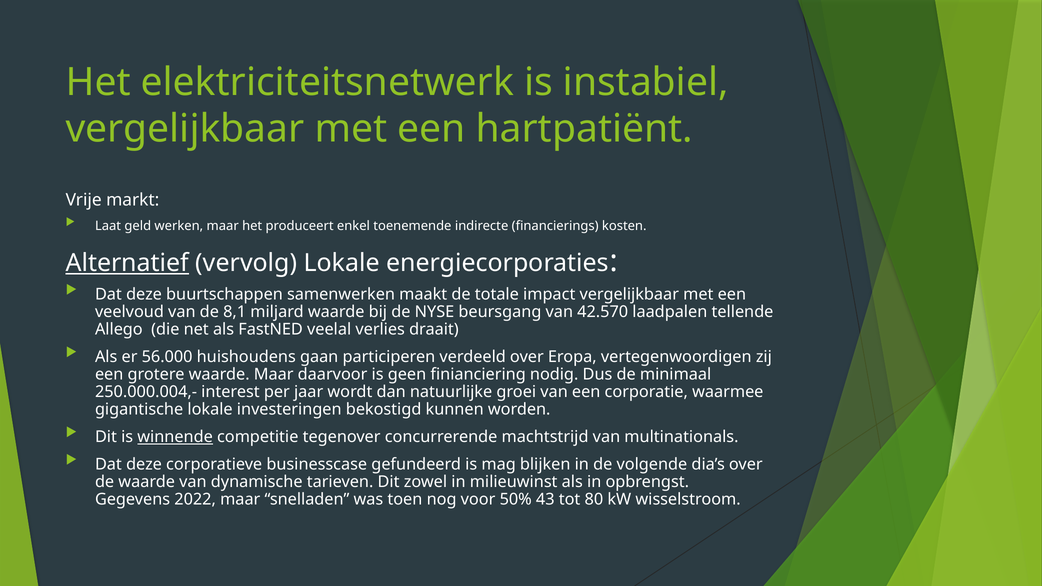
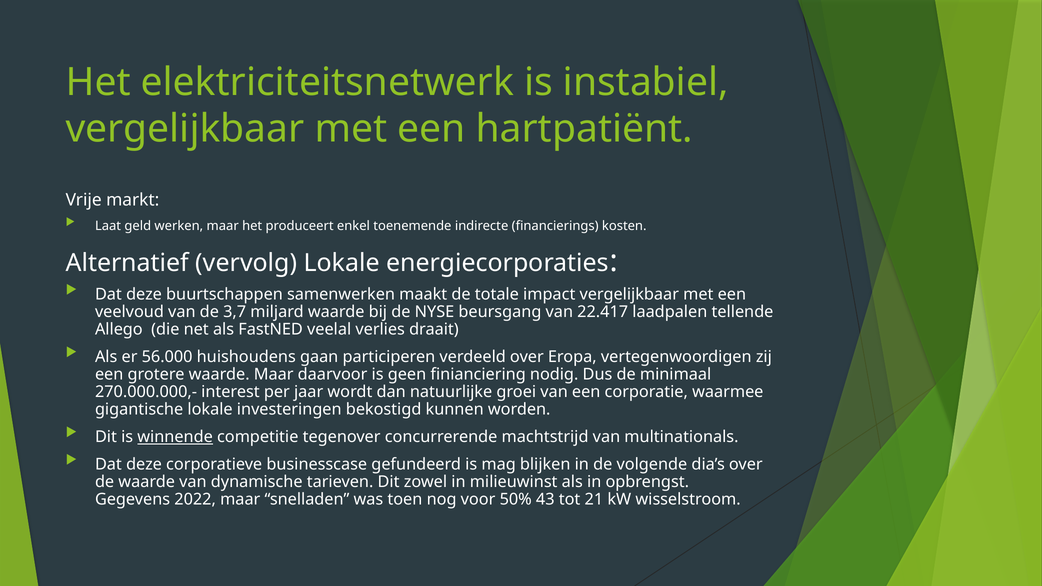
Alternatief underline: present -> none
8,1: 8,1 -> 3,7
42.570: 42.570 -> 22.417
250.000.004,-: 250.000.004,- -> 270.000.000,-
80: 80 -> 21
